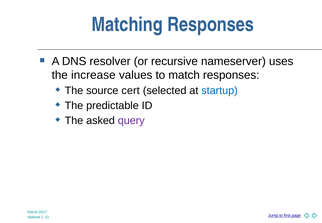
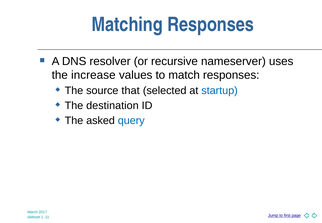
cert: cert -> that
predictable: predictable -> destination
query colour: purple -> blue
